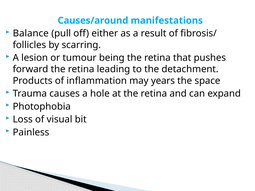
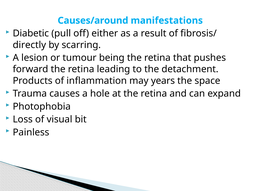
Balance: Balance -> Diabetic
follicles: follicles -> directly
